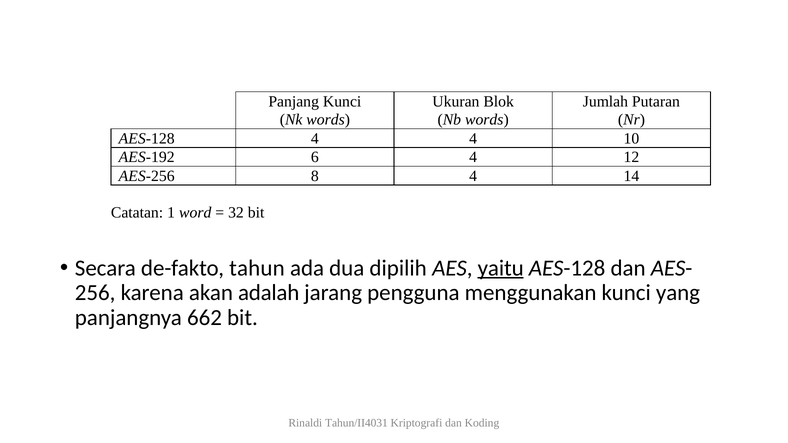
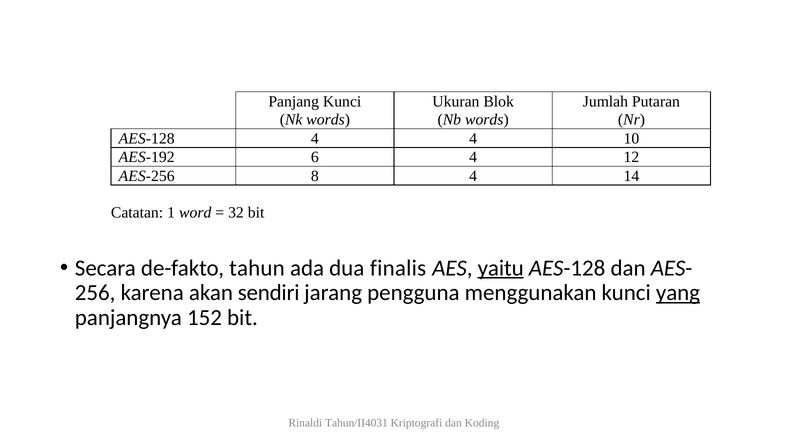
dipilih: dipilih -> finalis
adalah: adalah -> sendiri
yang underline: none -> present
662: 662 -> 152
